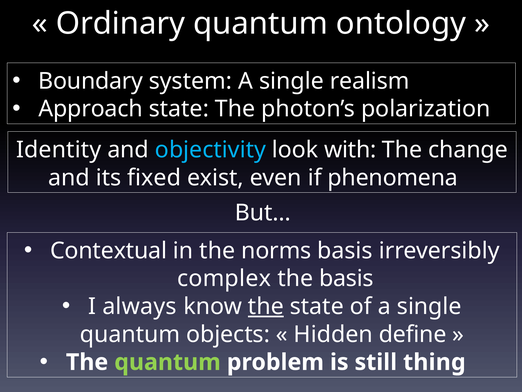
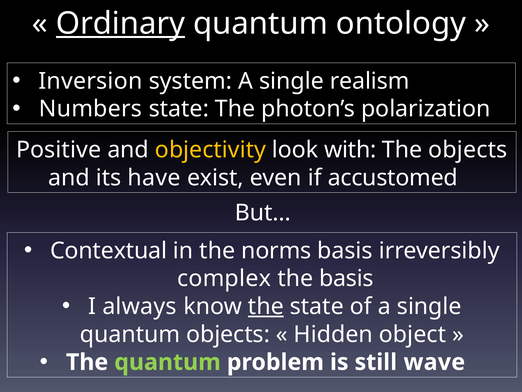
Ordinary underline: none -> present
Boundary: Boundary -> Inversion
Approach: Approach -> Numbers
Identity: Identity -> Positive
objectivity colour: light blue -> yellow
The change: change -> objects
fixed: fixed -> have
phenomena: phenomena -> accustomed
define: define -> object
thing: thing -> wave
